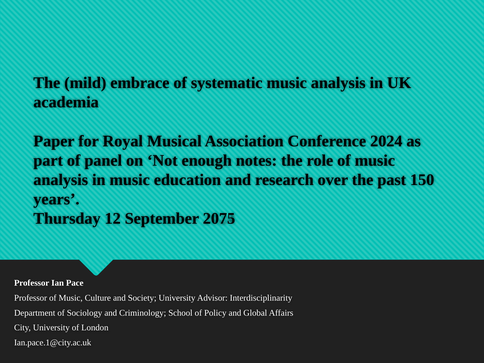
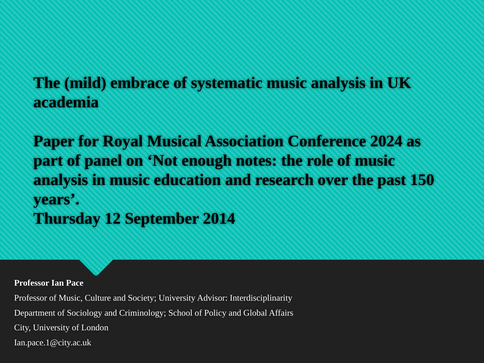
2075: 2075 -> 2014
